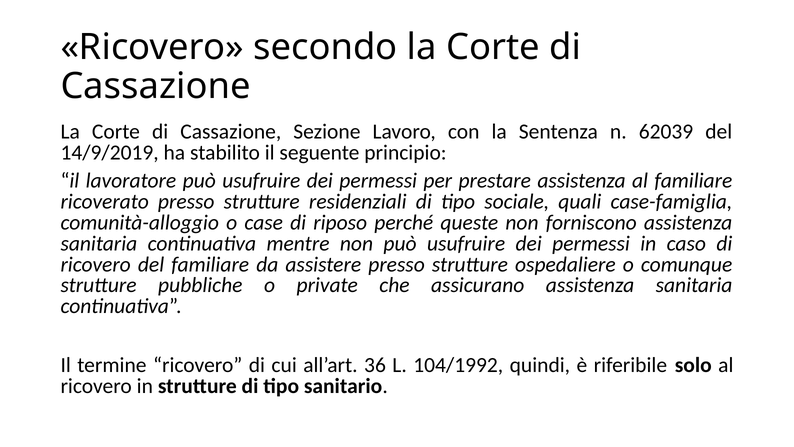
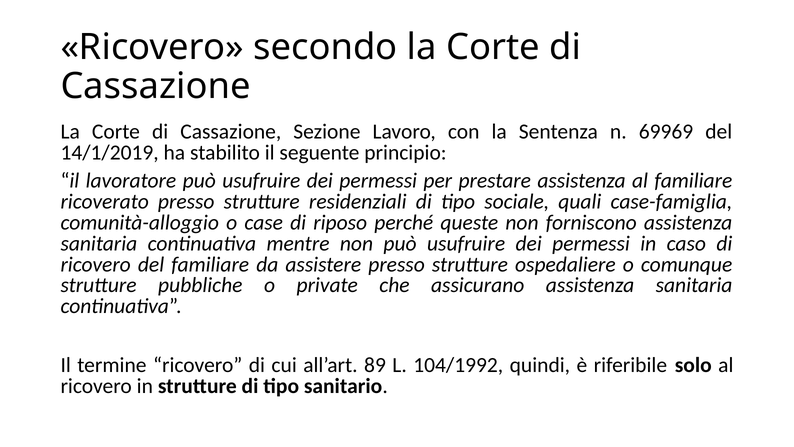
62039: 62039 -> 69969
14/9/2019: 14/9/2019 -> 14/1/2019
36: 36 -> 89
